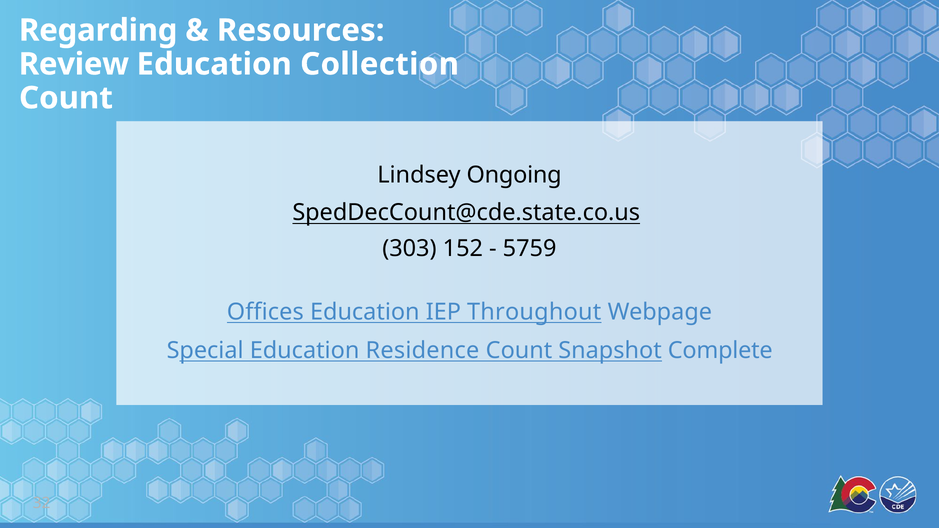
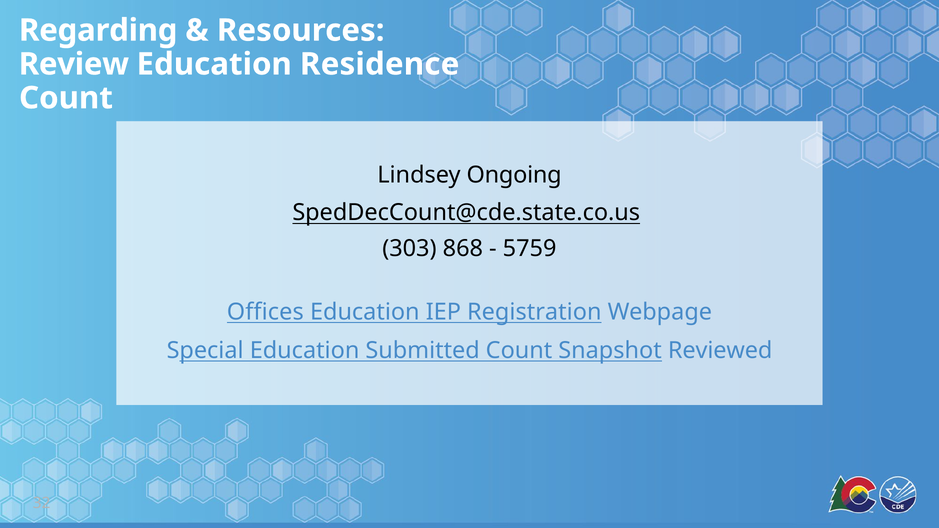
Collection: Collection -> Residence
152: 152 -> 868
Throughout: Throughout -> Registration
Residence: Residence -> Submitted
Complete: Complete -> Reviewed
